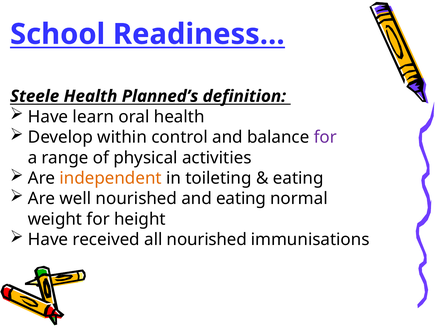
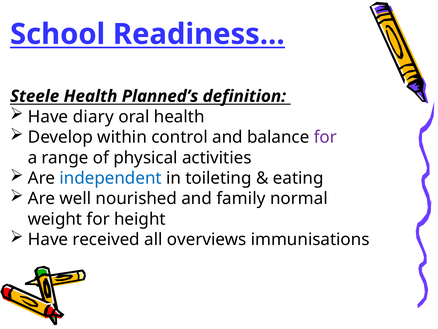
learn: learn -> diary
independent colour: orange -> blue
and eating: eating -> family
all nourished: nourished -> overviews
